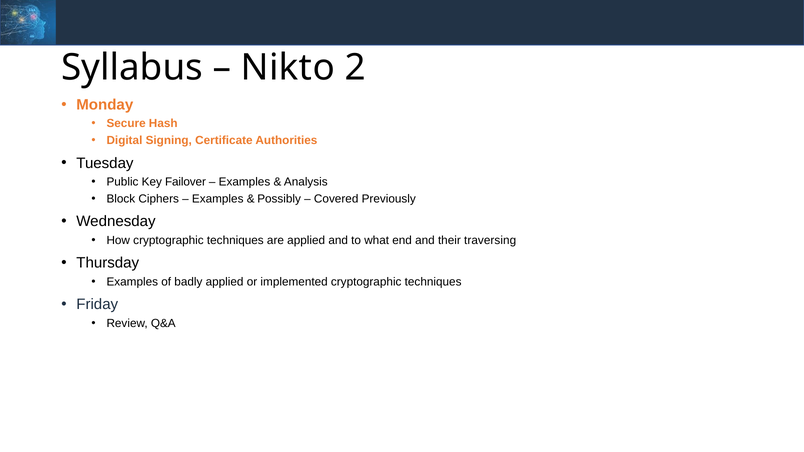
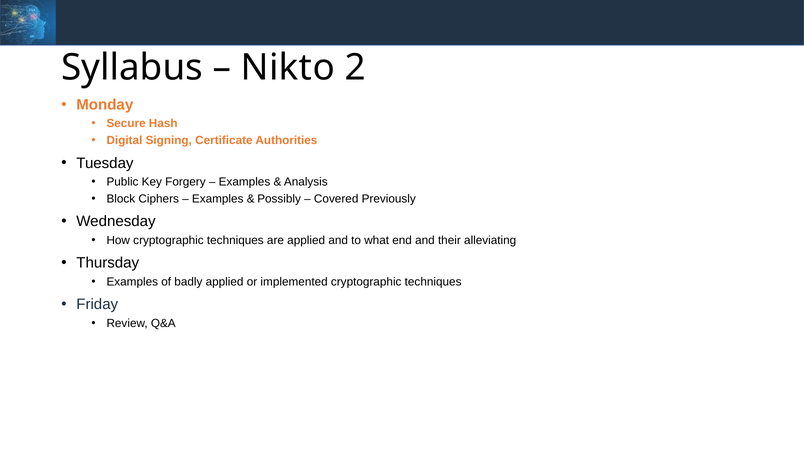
Failover: Failover -> Forgery
traversing: traversing -> alleviating
